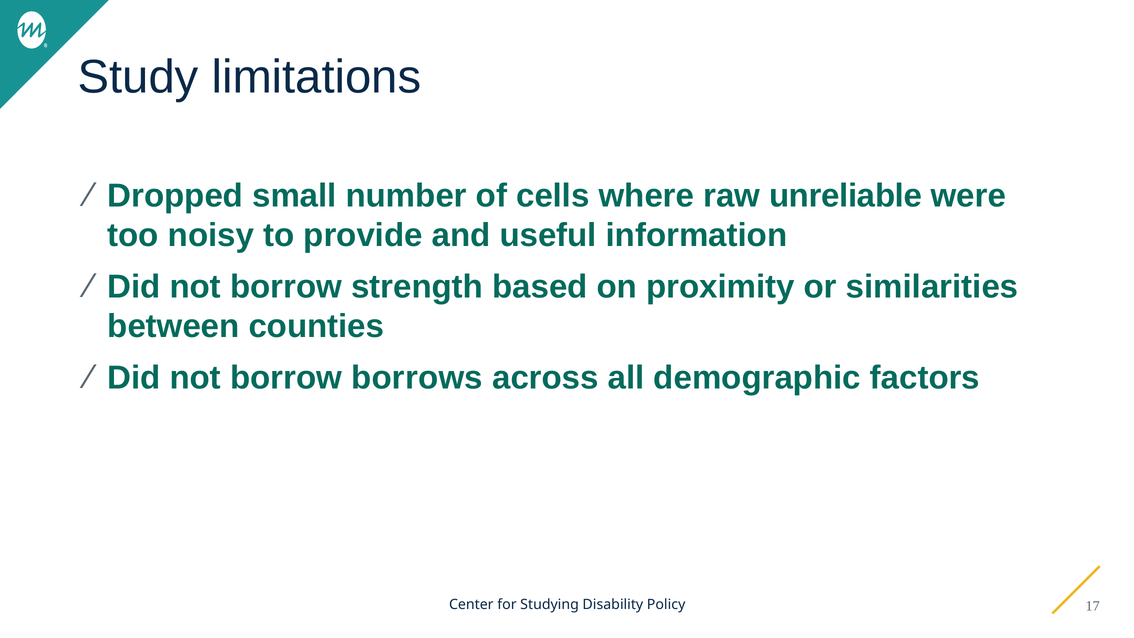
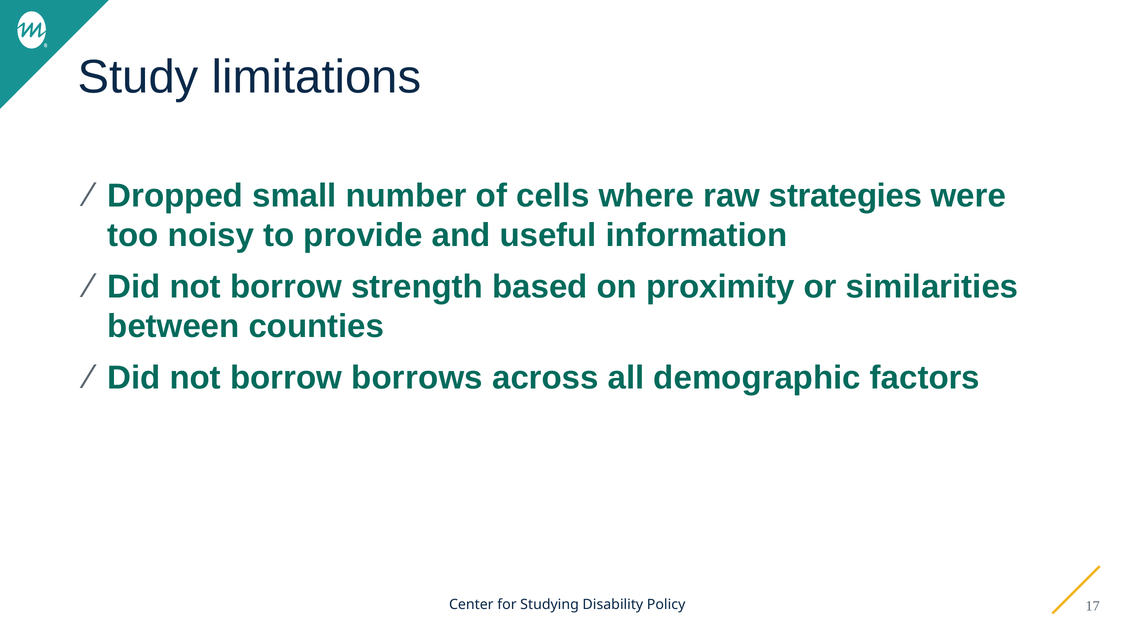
unreliable: unreliable -> strategies
